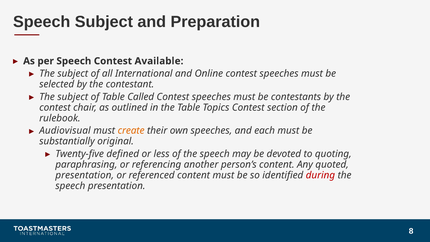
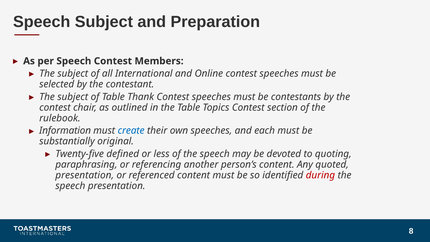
Available: Available -> Members
Called: Called -> Thank
Audiovisual: Audiovisual -> Information
create colour: orange -> blue
